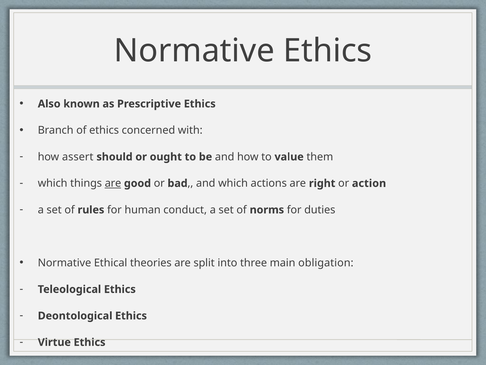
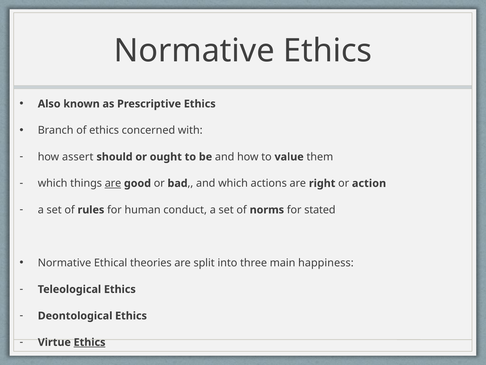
duties: duties -> stated
obligation: obligation -> happiness
Ethics at (90, 342) underline: none -> present
